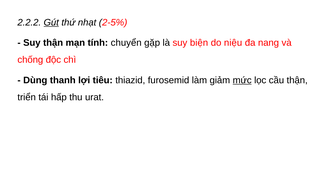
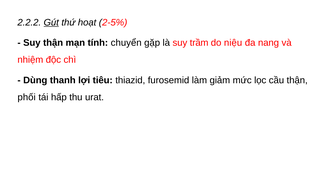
nhạt: nhạt -> hoạt
biện: biện -> trầm
chống: chống -> nhiệm
mức underline: present -> none
triển: triển -> phối
